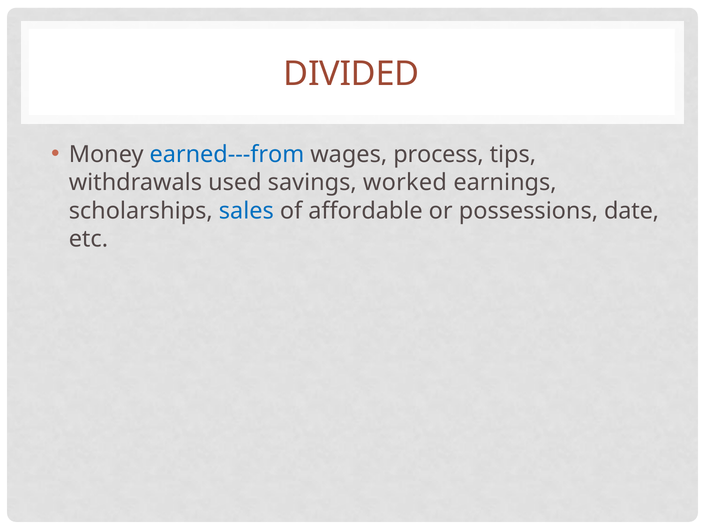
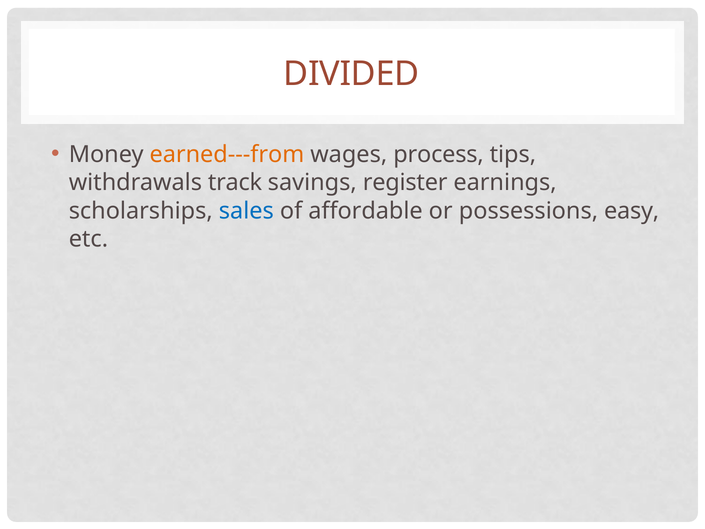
earned---from colour: blue -> orange
used: used -> track
worked: worked -> register
date: date -> easy
